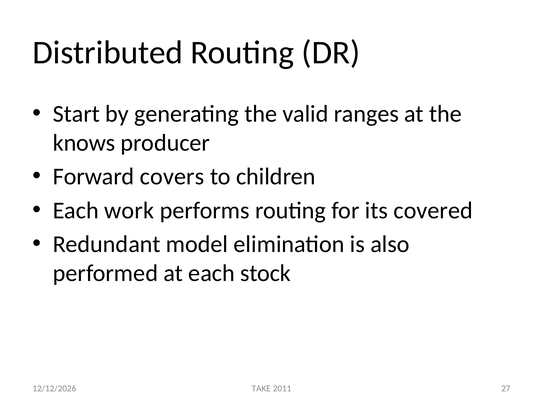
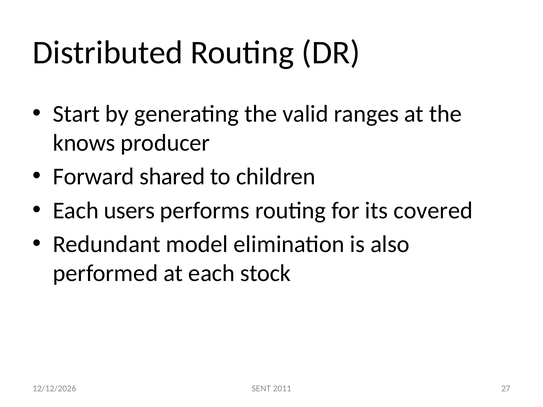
covers: covers -> shared
work: work -> users
TAKE: TAKE -> SENT
